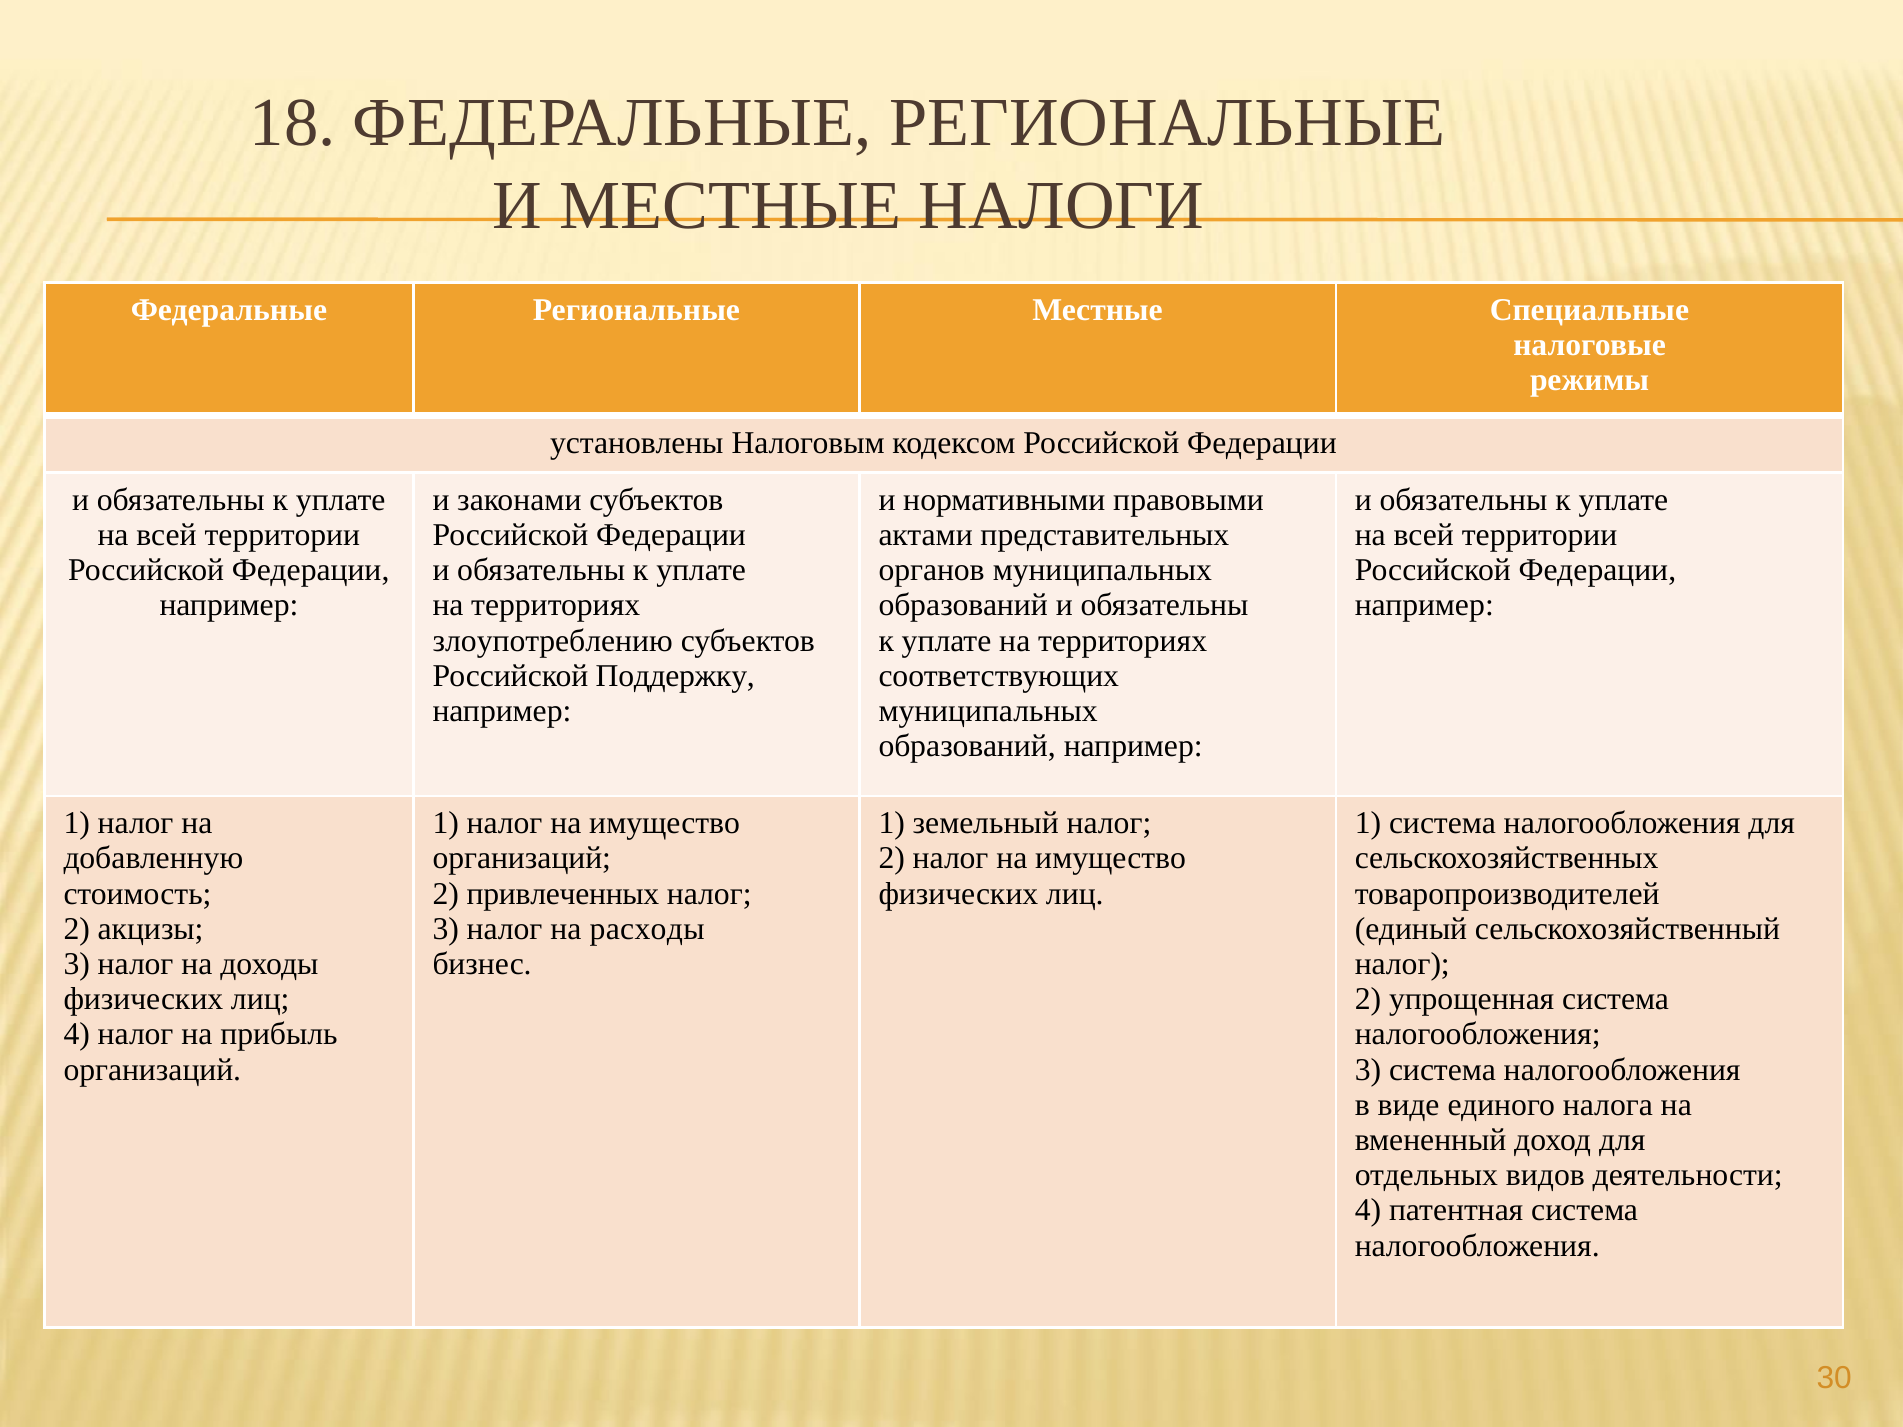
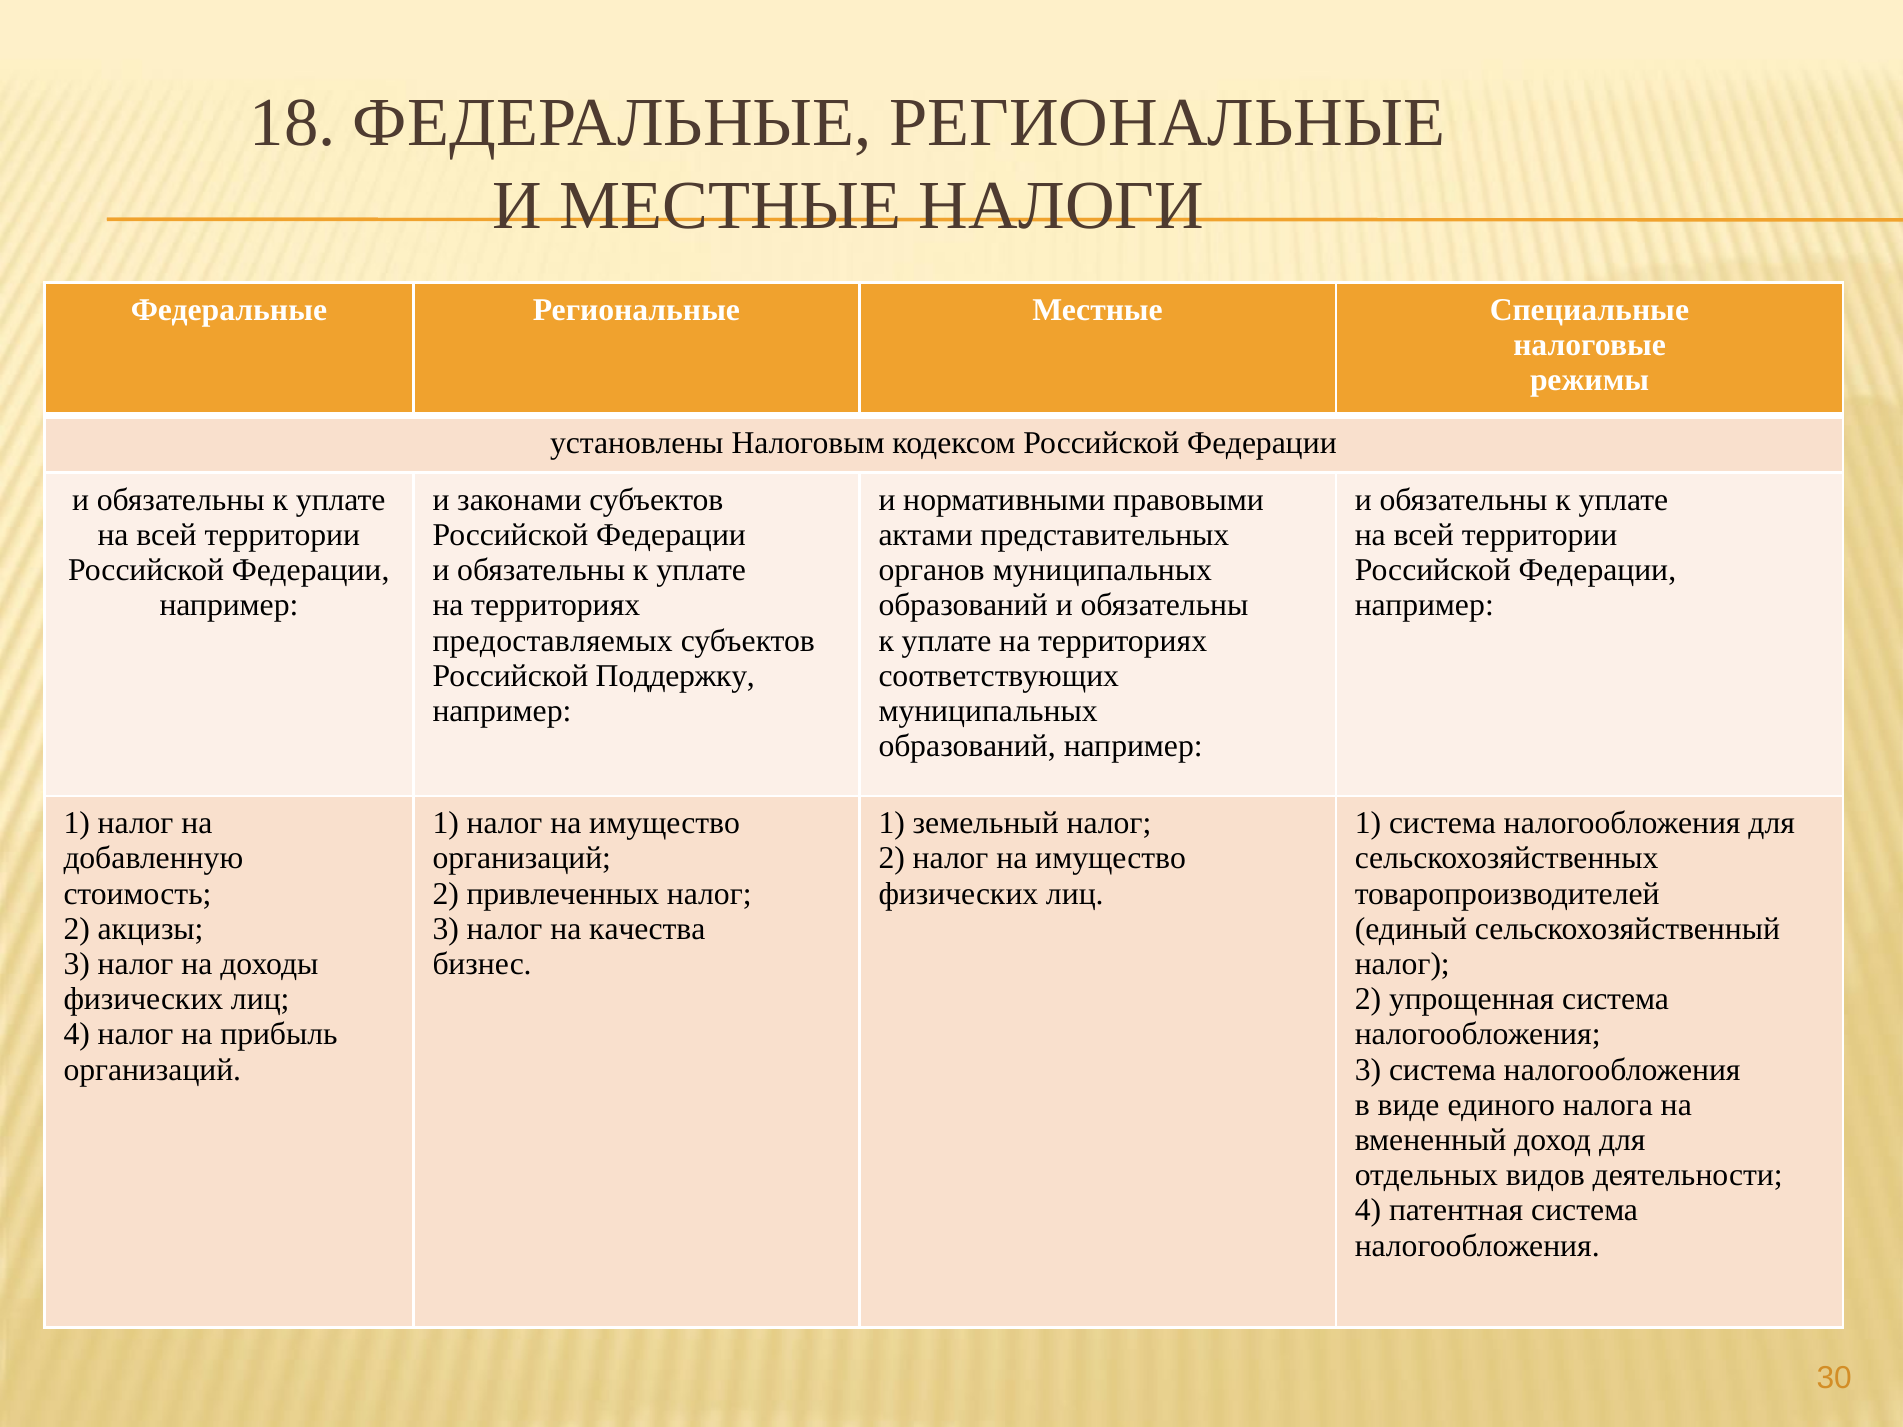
злоупотреблению: злоупотреблению -> предоставляемых
расходы: расходы -> качества
